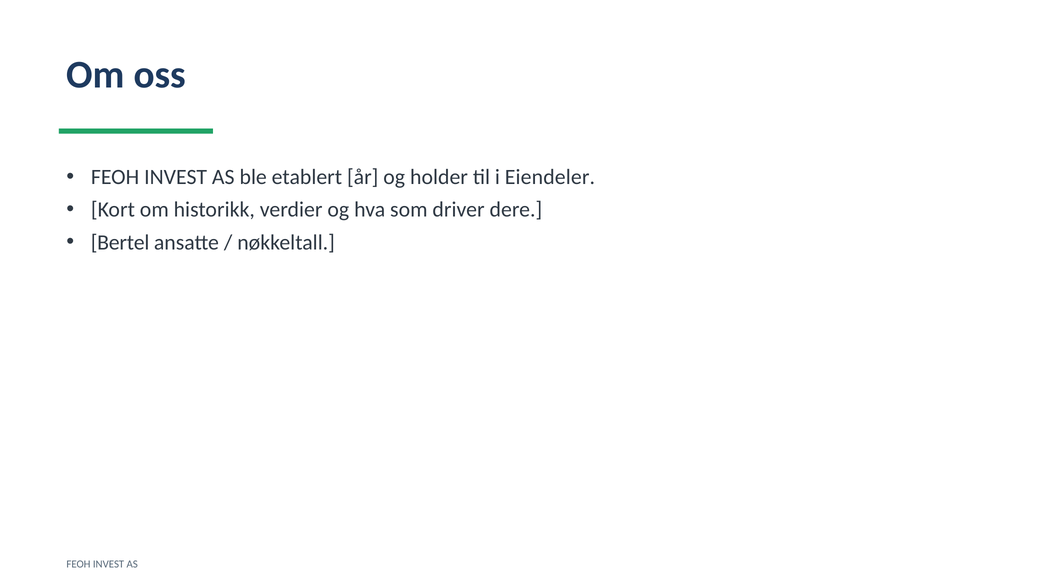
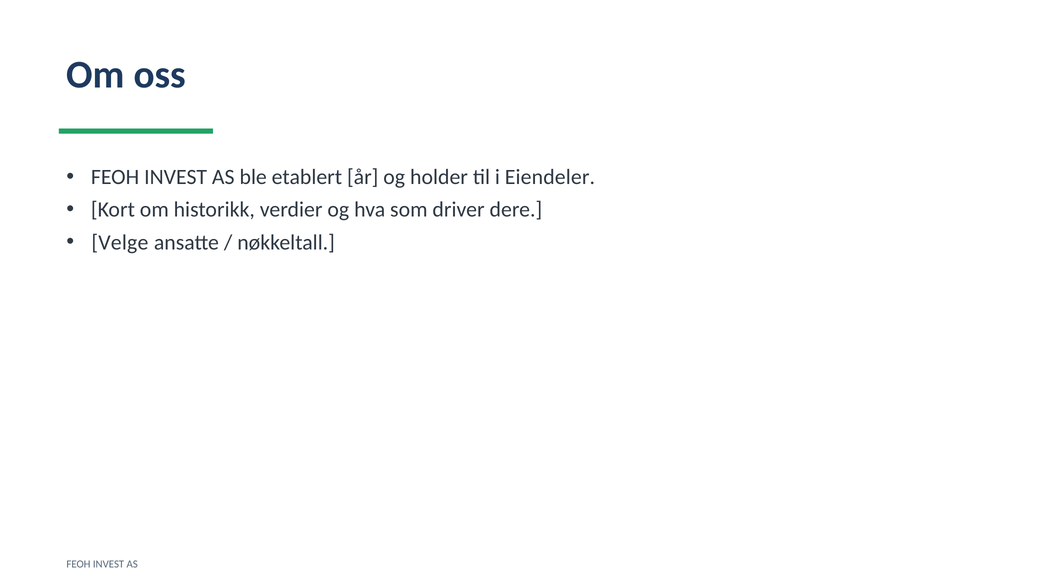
Bertel: Bertel -> Velge
